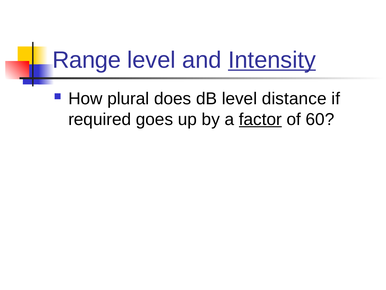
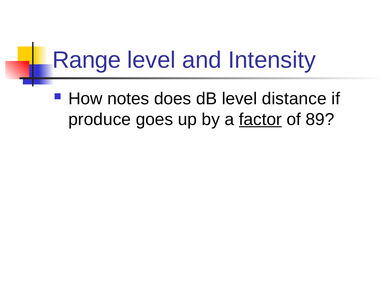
Intensity underline: present -> none
plural: plural -> notes
required: required -> produce
60: 60 -> 89
